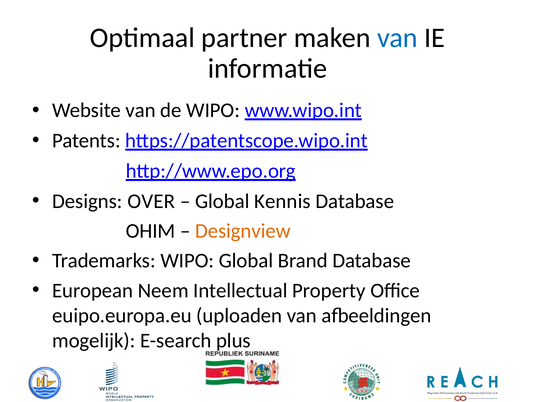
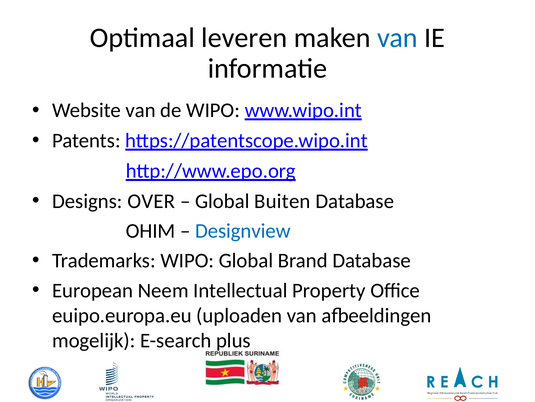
partner: partner -> leveren
Kennis: Kennis -> Buiten
Designview colour: orange -> blue
